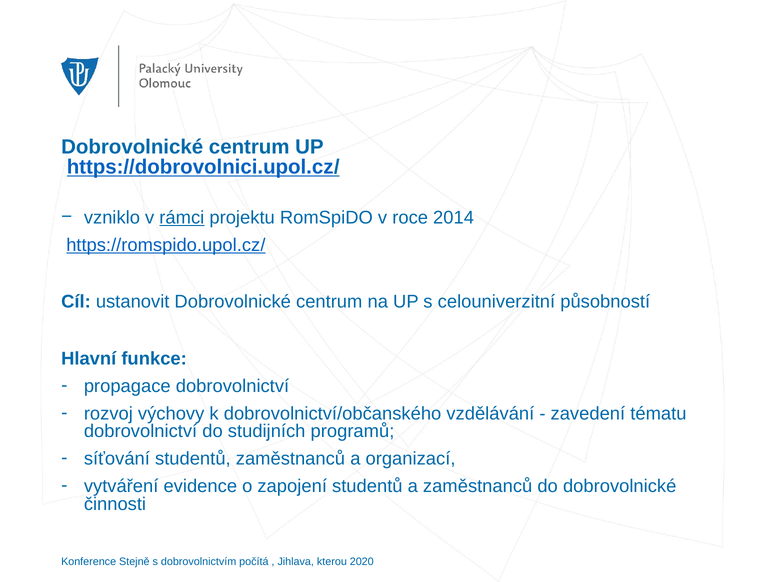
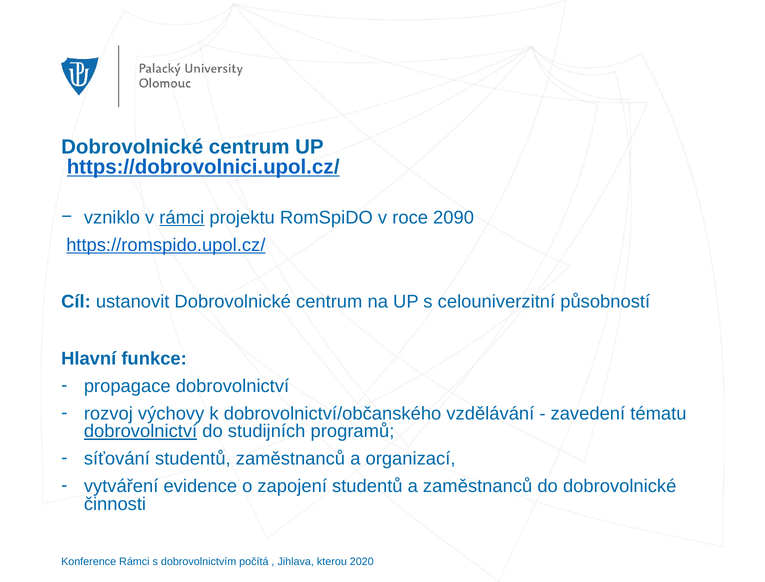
2014: 2014 -> 2090
dobrovolnictví at (141, 431) underline: none -> present
Konference Stejně: Stejně -> Rámci
